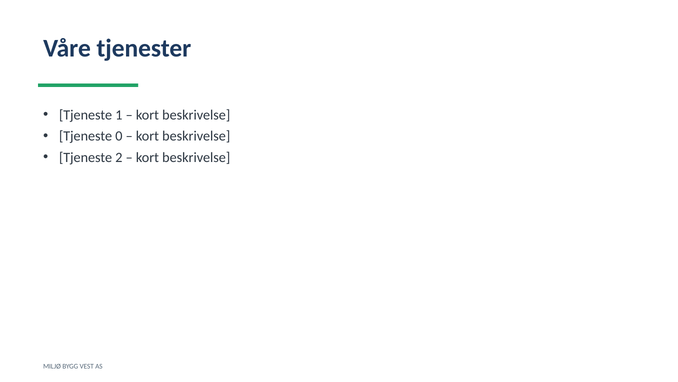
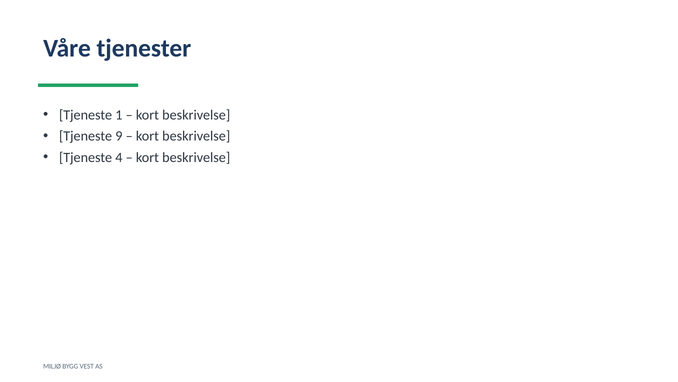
0: 0 -> 9
2: 2 -> 4
